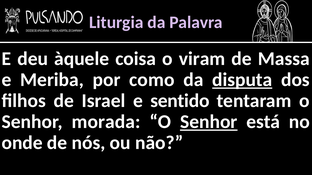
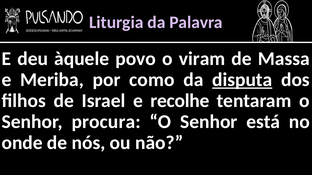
coisa: coisa -> povo
sentido: sentido -> recolhe
morada: morada -> procura
Senhor at (209, 122) underline: present -> none
